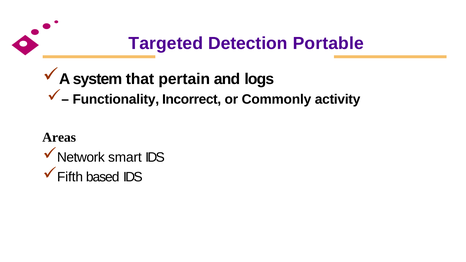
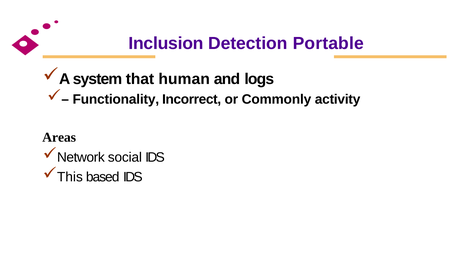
Targeted: Targeted -> Inclusion
pertain: pertain -> human
smart: smart -> social
Fifth: Fifth -> This
